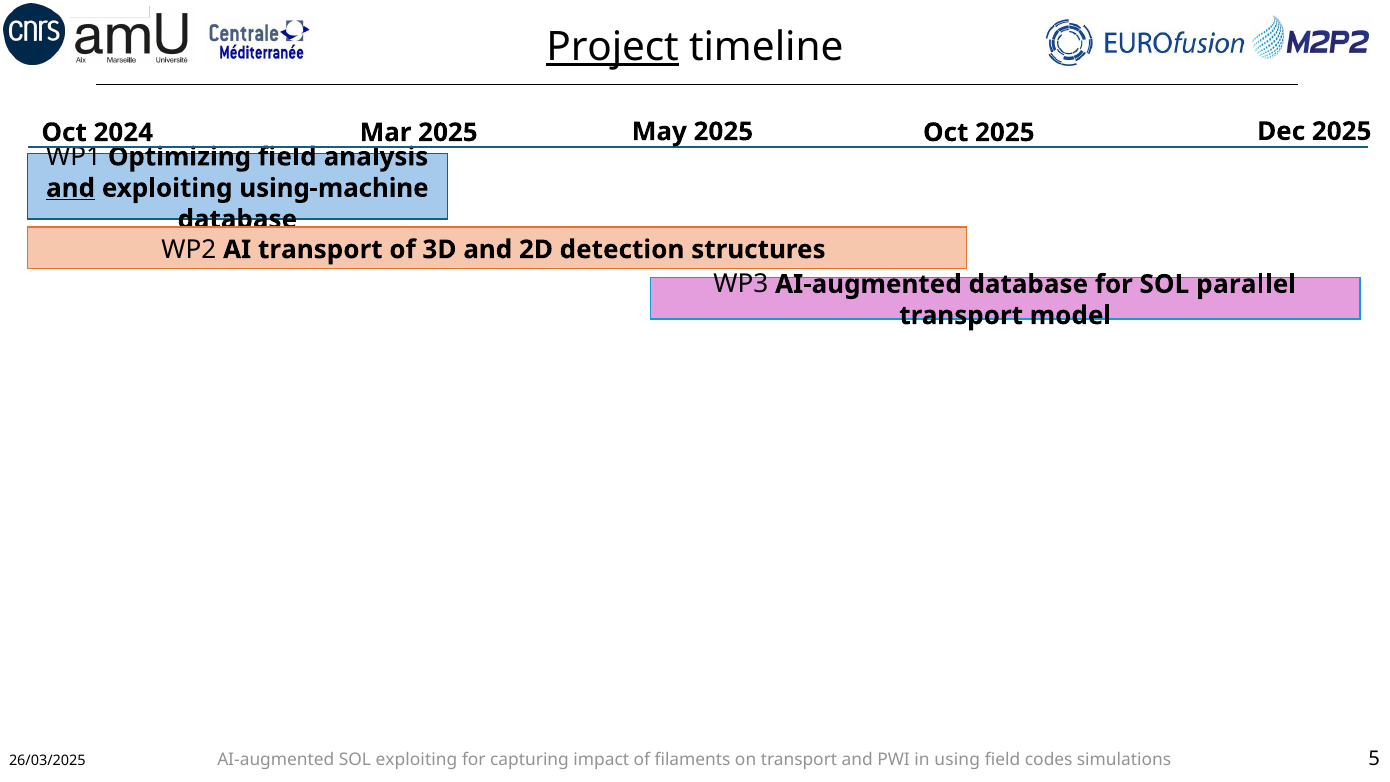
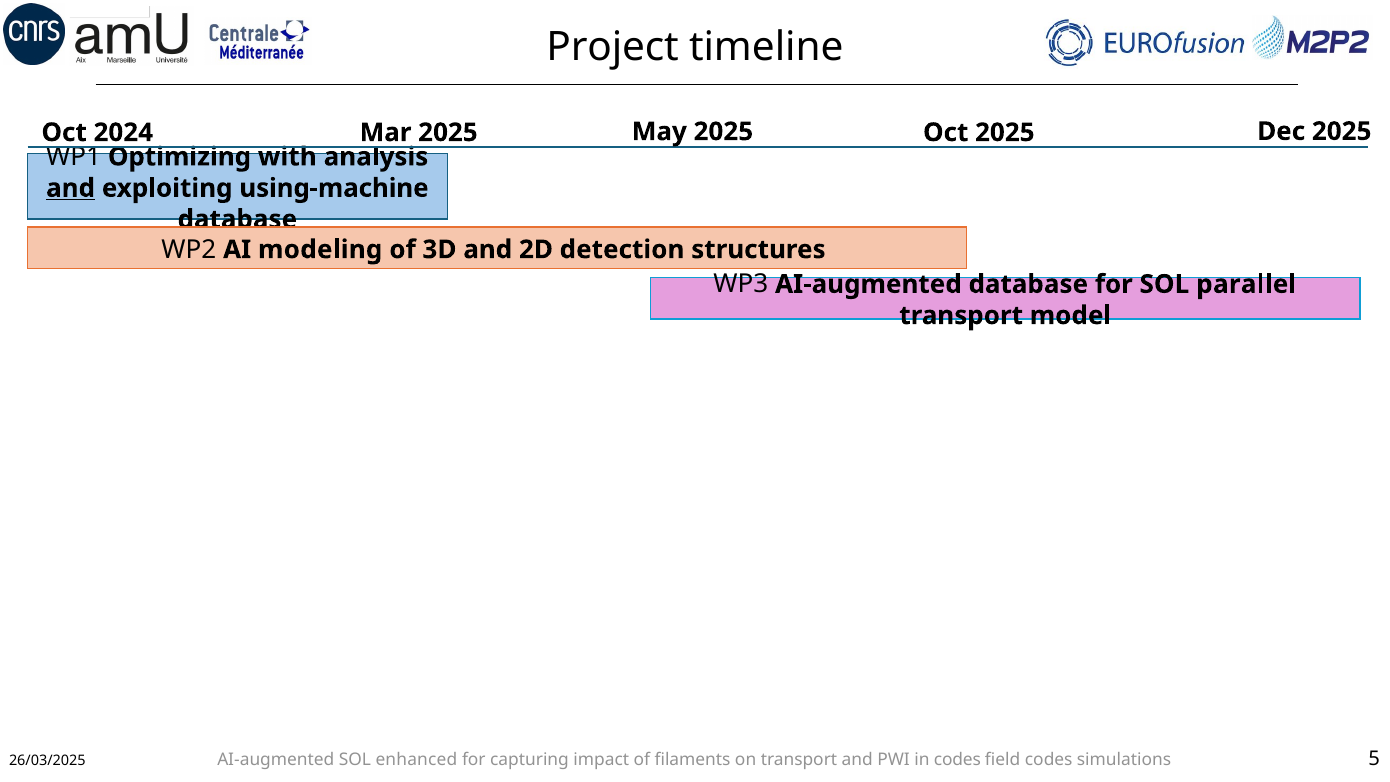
Project underline: present -> none
Optimizing field: field -> with
AI transport: transport -> modeling
SOL exploiting: exploiting -> enhanced
in using: using -> codes
